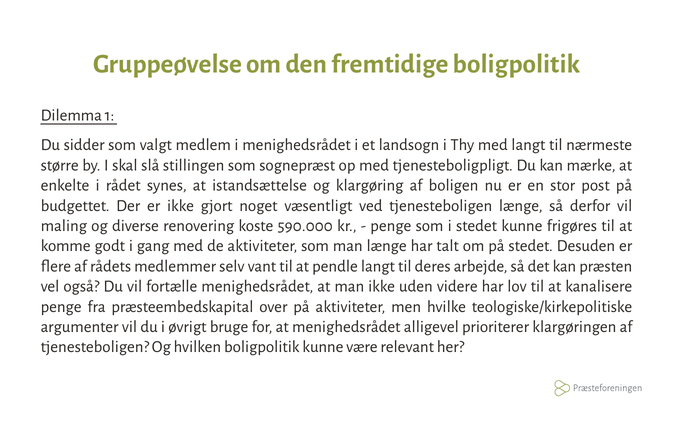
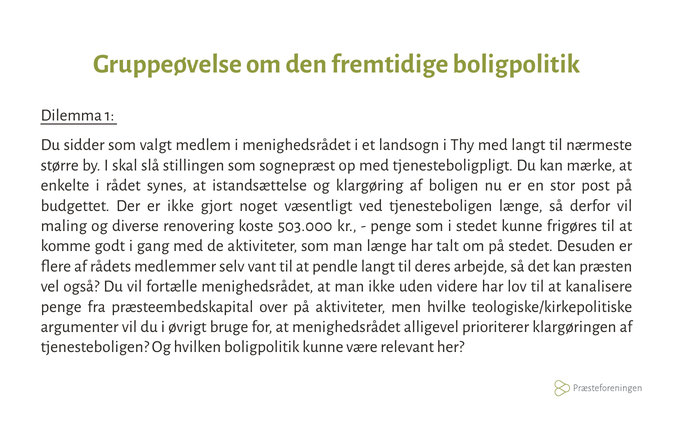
590.000: 590.000 -> 503.000
